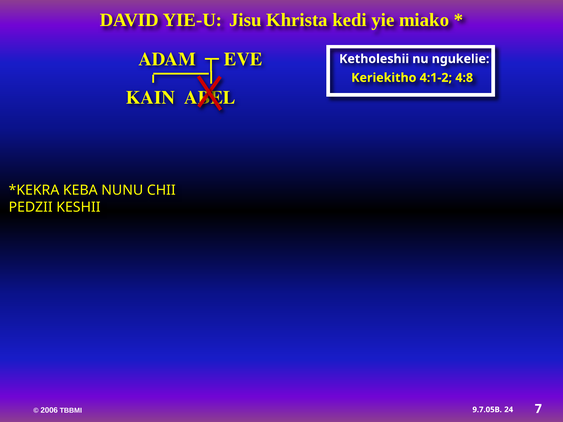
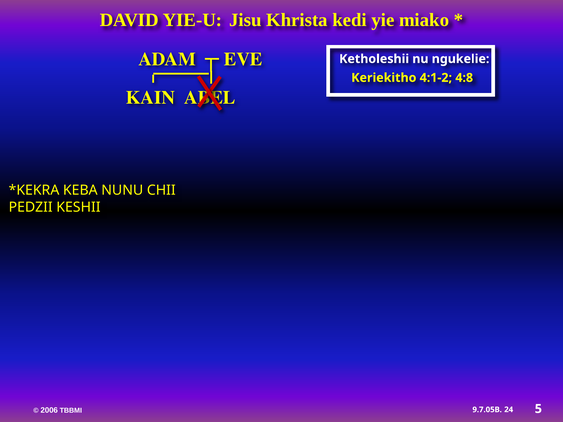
7: 7 -> 5
